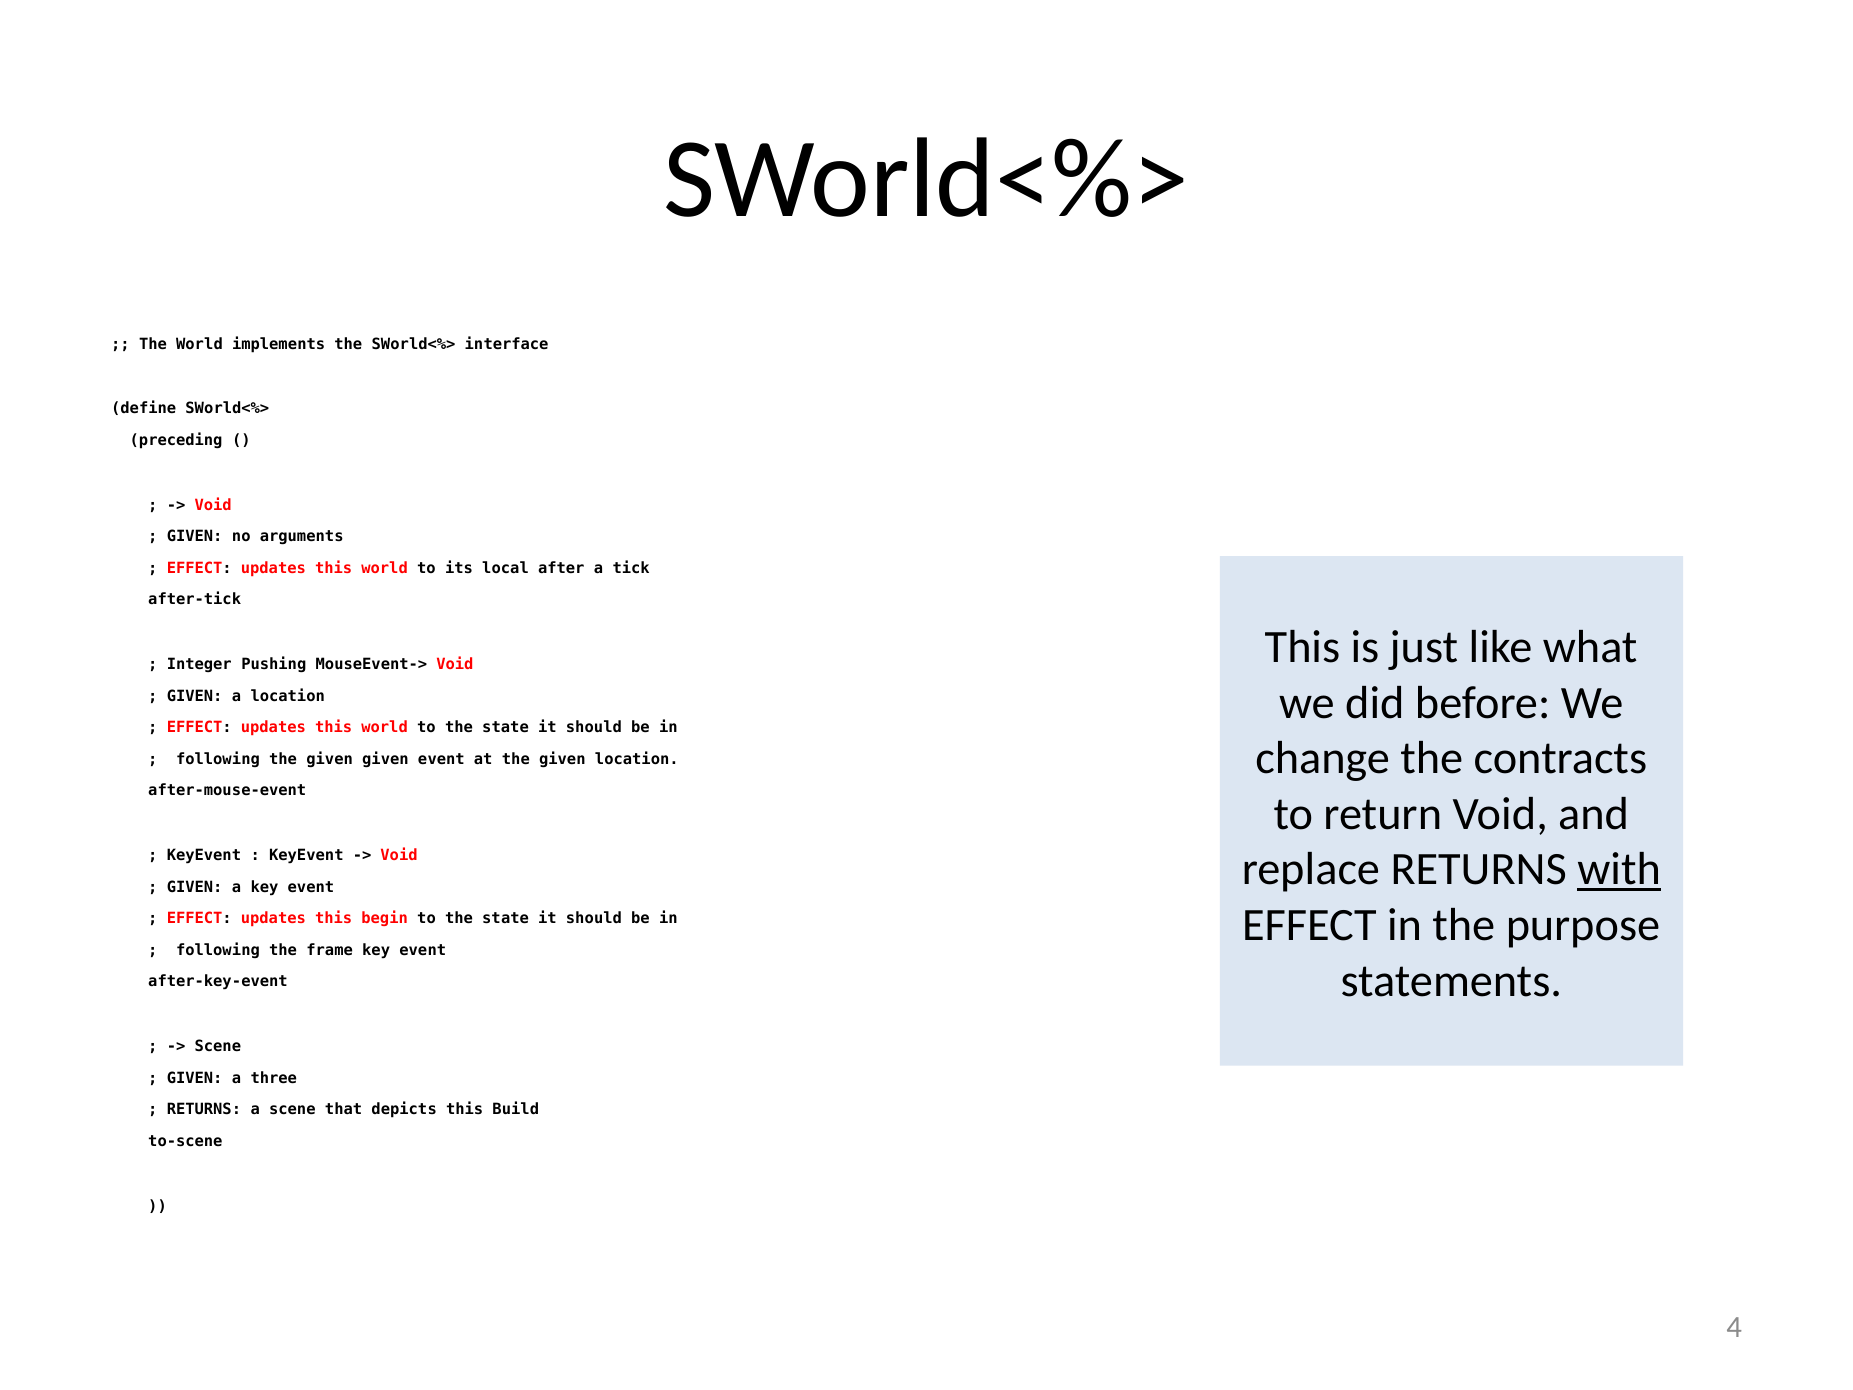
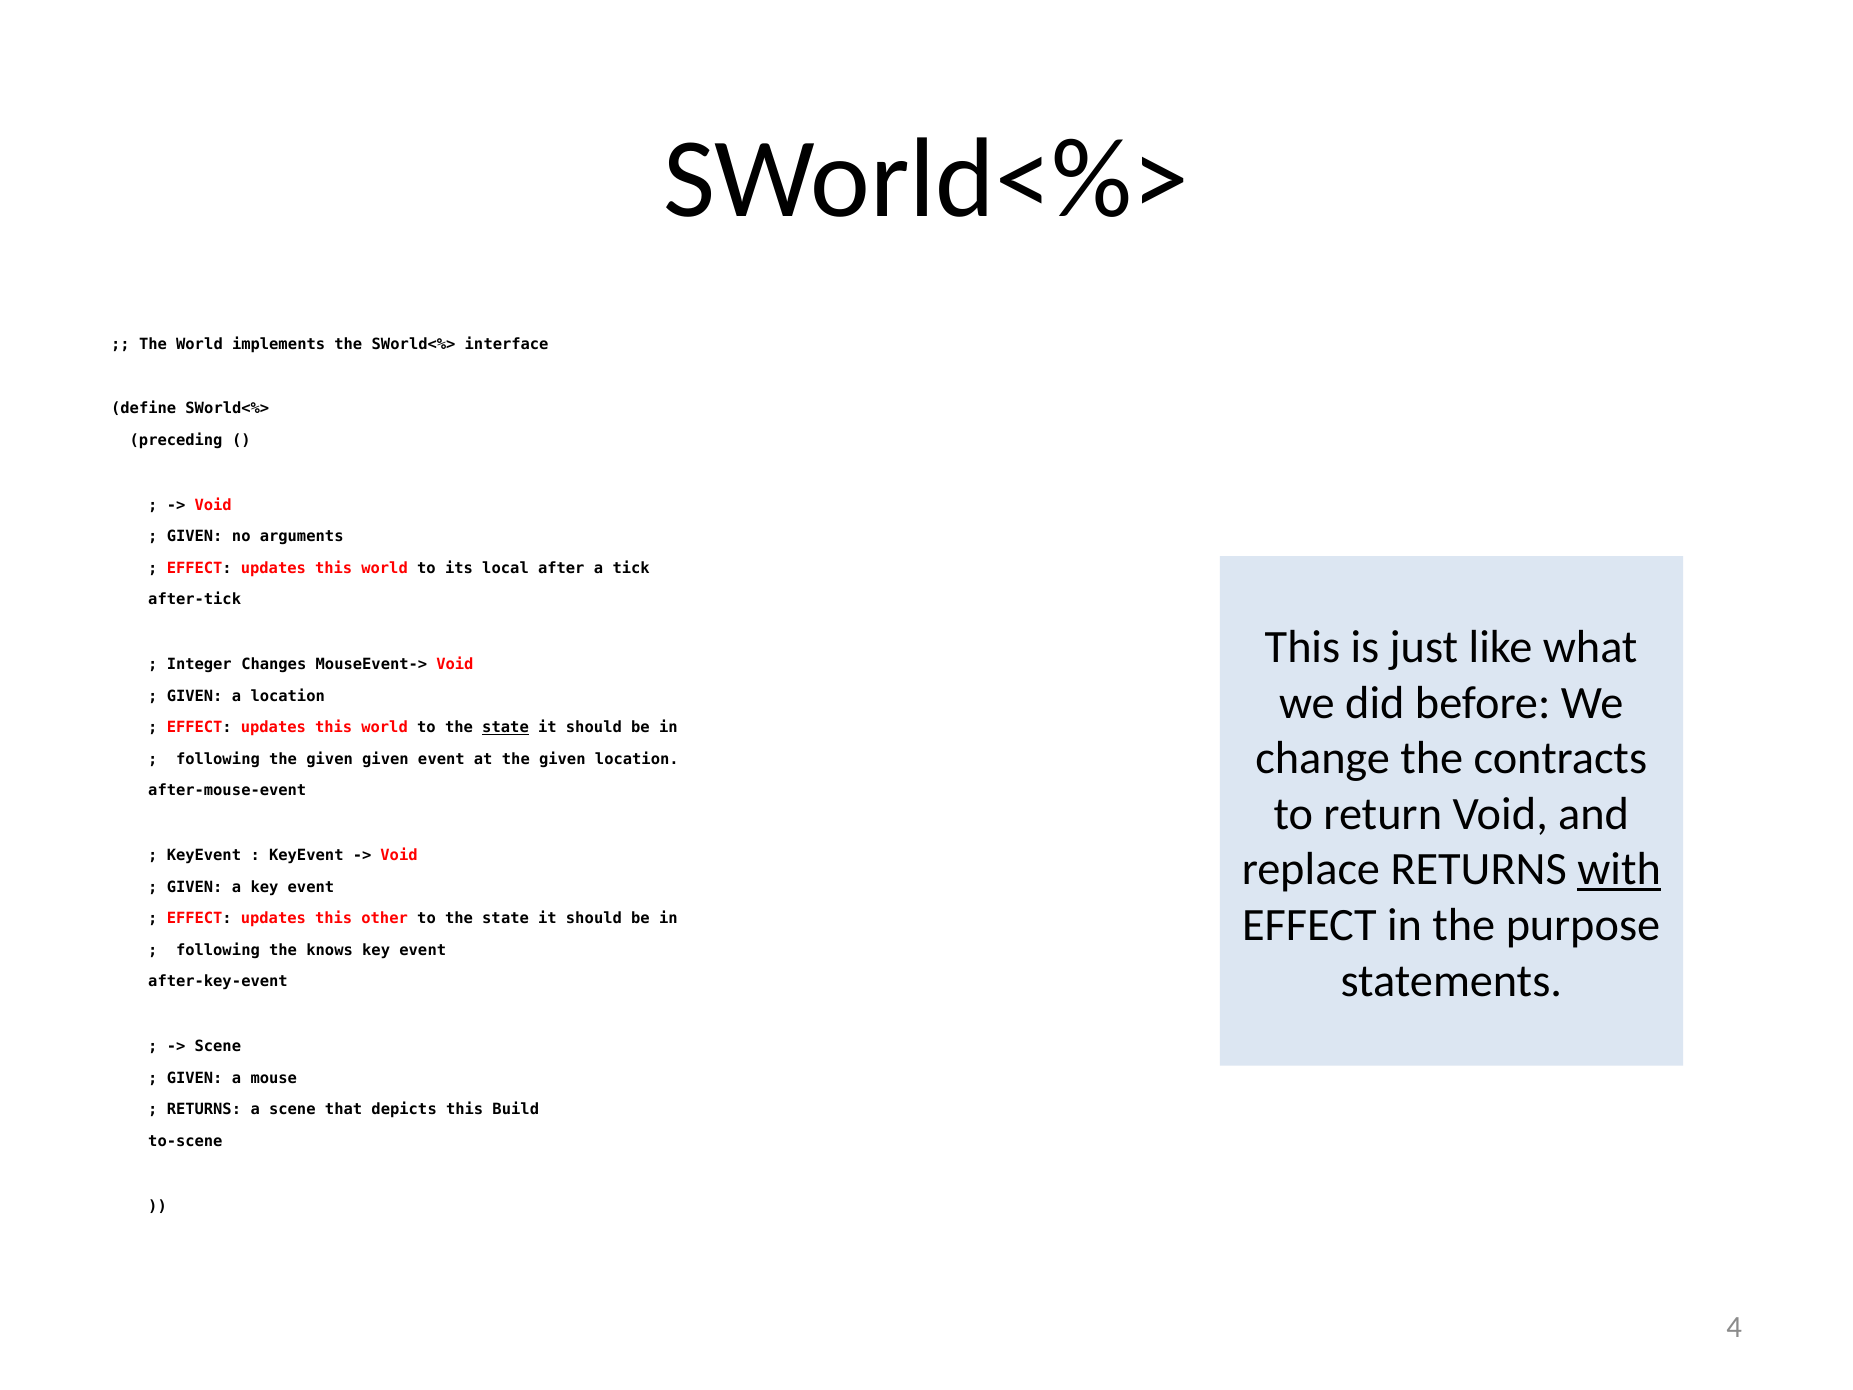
Pushing: Pushing -> Changes
state at (506, 728) underline: none -> present
begin: begin -> other
frame: frame -> knows
three: three -> mouse
